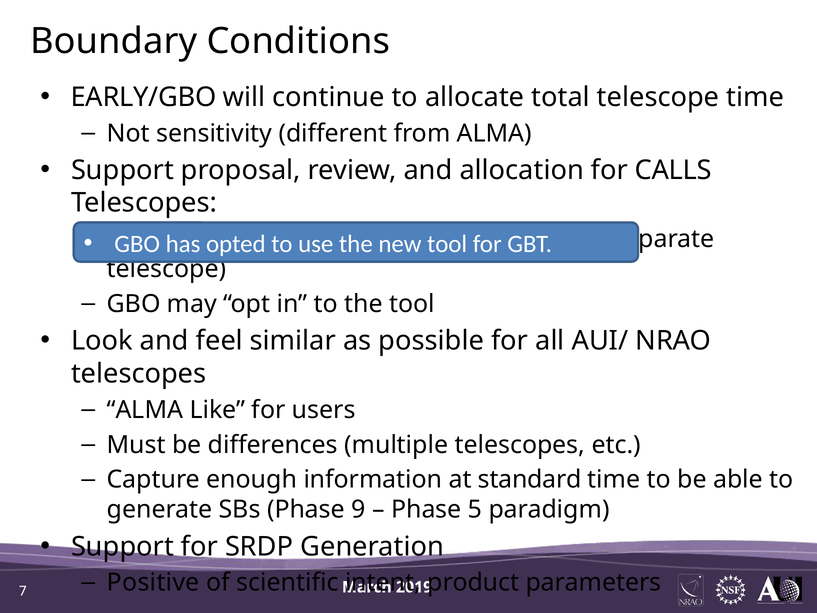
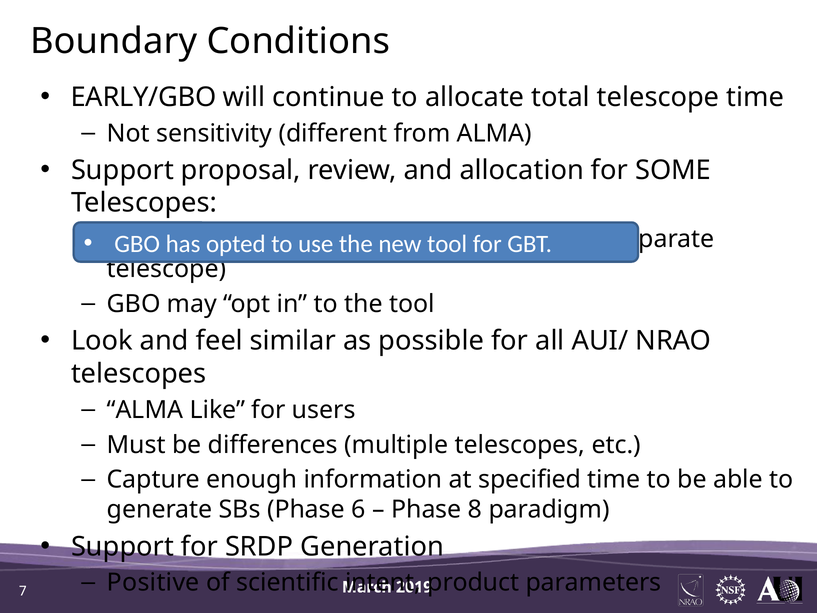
CALLS: CALLS -> SOME
standard: standard -> specified
9: 9 -> 6
5: 5 -> 8
